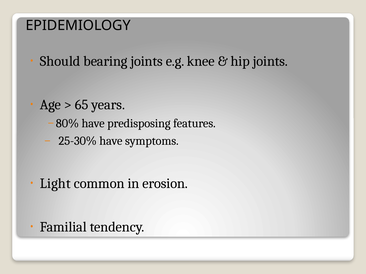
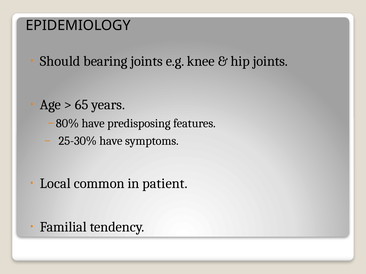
Light: Light -> Local
erosion: erosion -> patient
